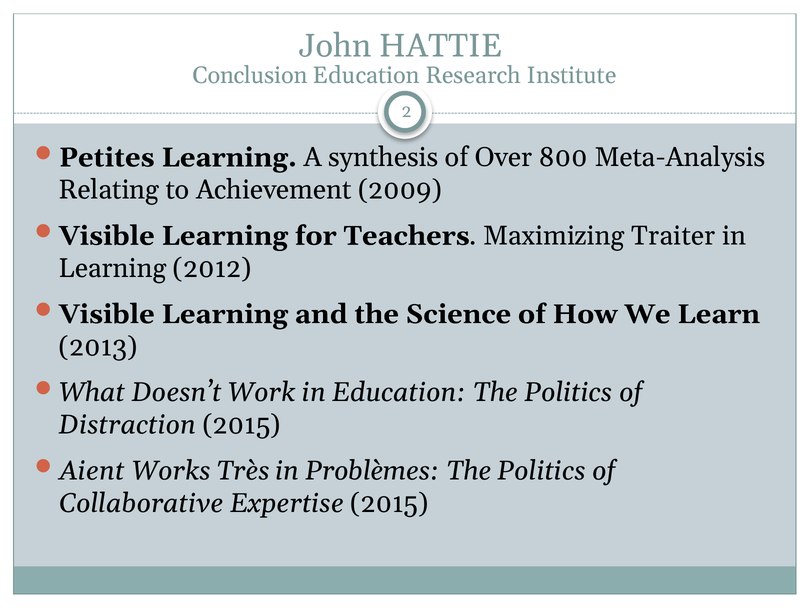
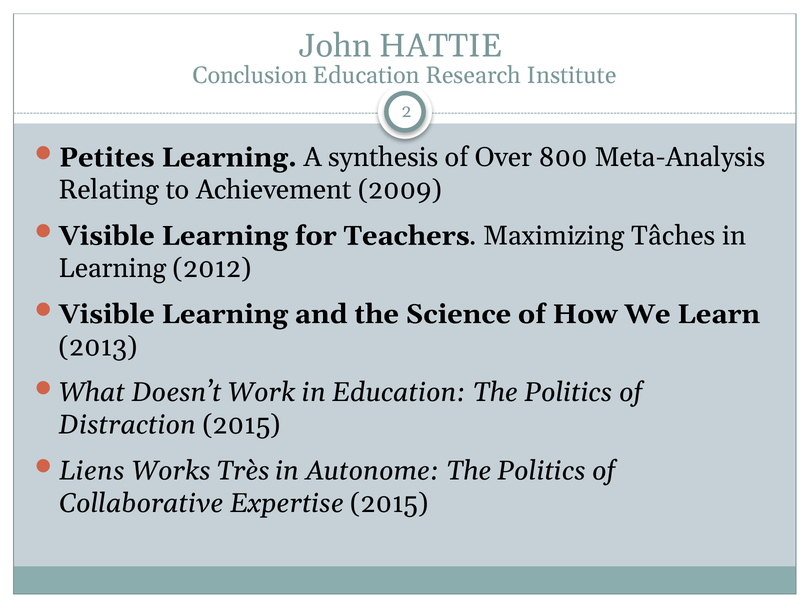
Traiter: Traiter -> Tâches
Aient: Aient -> Liens
Problèmes: Problèmes -> Autonome
